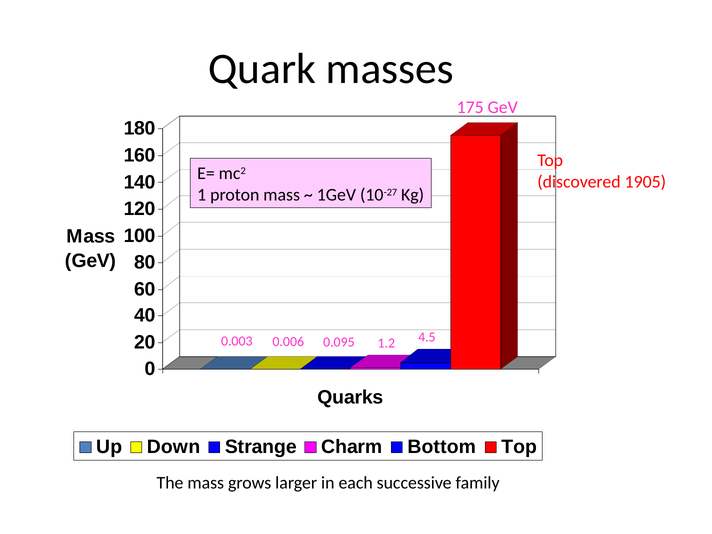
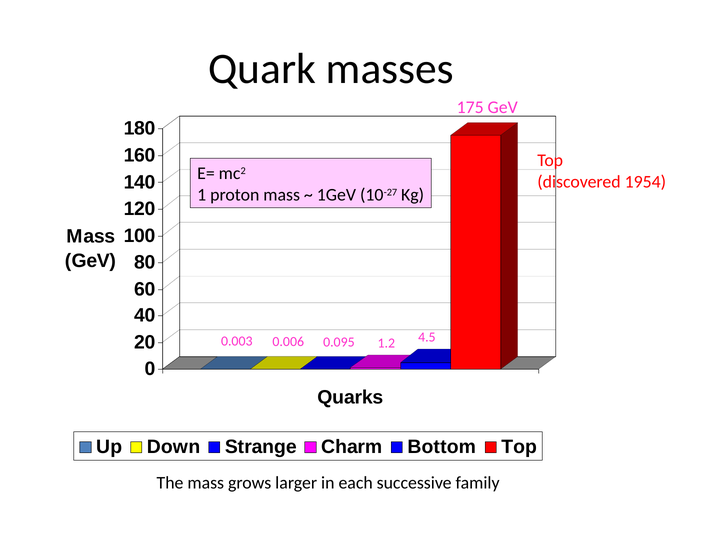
1905: 1905 -> 1954
